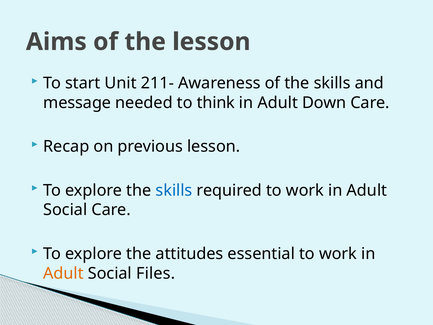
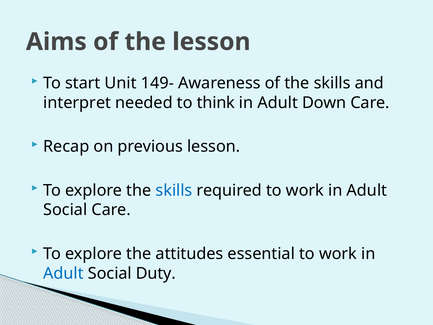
211-: 211- -> 149-
message: message -> interpret
Adult at (63, 273) colour: orange -> blue
Files: Files -> Duty
